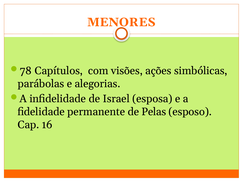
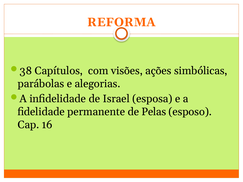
MENORES: MENORES -> REFORMA
78: 78 -> 38
